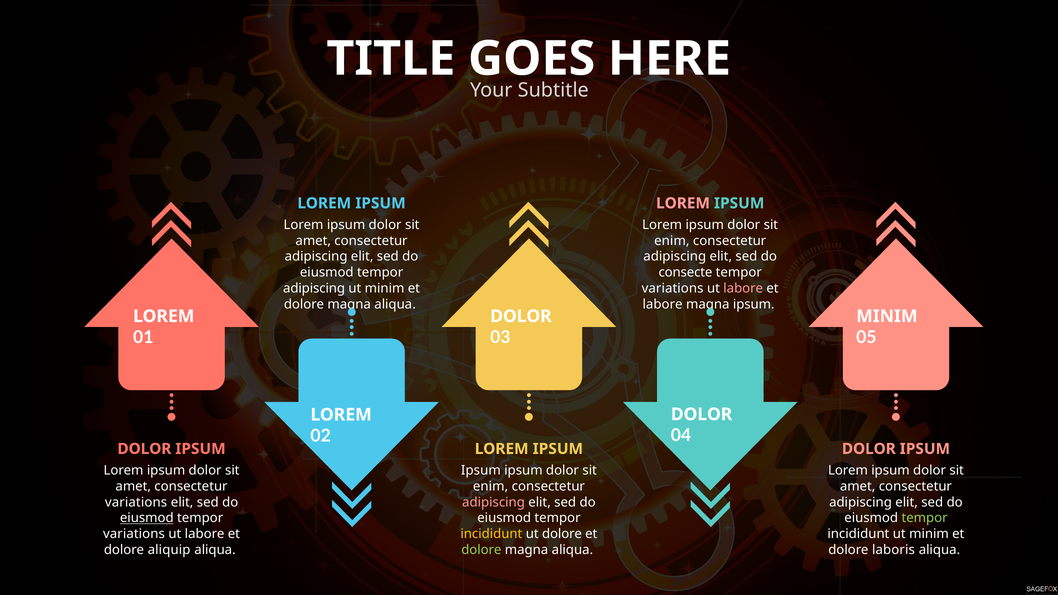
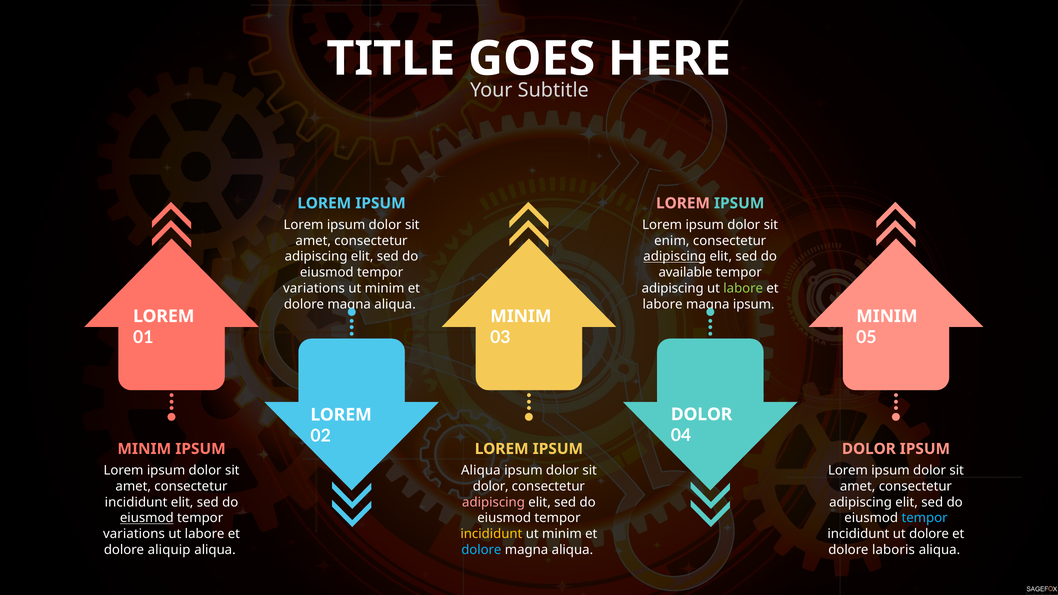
adipiscing at (675, 257) underline: none -> present
consecte: consecte -> available
adipiscing at (314, 288): adipiscing -> variations
variations at (673, 288): variations -> adipiscing
labore at (743, 288) colour: pink -> light green
DOLOR at (521, 316): DOLOR -> MINIM
DOLOR at (144, 449): DOLOR -> MINIM
Ipsum at (481, 471): Ipsum -> Aliqua
enim at (491, 486): enim -> dolor
variations at (136, 502): variations -> incididunt
tempor at (925, 518) colour: light green -> light blue
dolore at (562, 534): dolore -> minim
incididunt ut minim: minim -> dolore
dolore at (481, 550) colour: light green -> light blue
